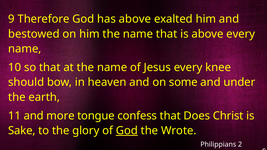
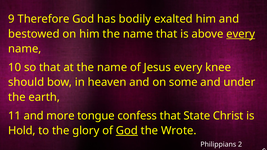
has above: above -> bodily
every at (241, 34) underline: none -> present
Does: Does -> State
Sake: Sake -> Hold
